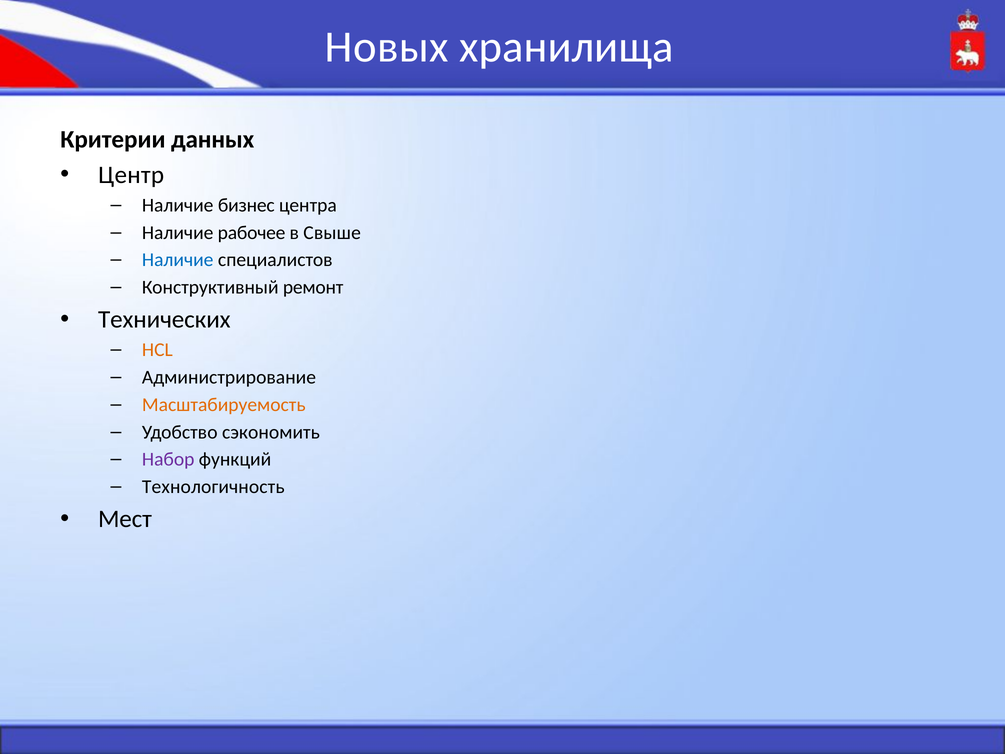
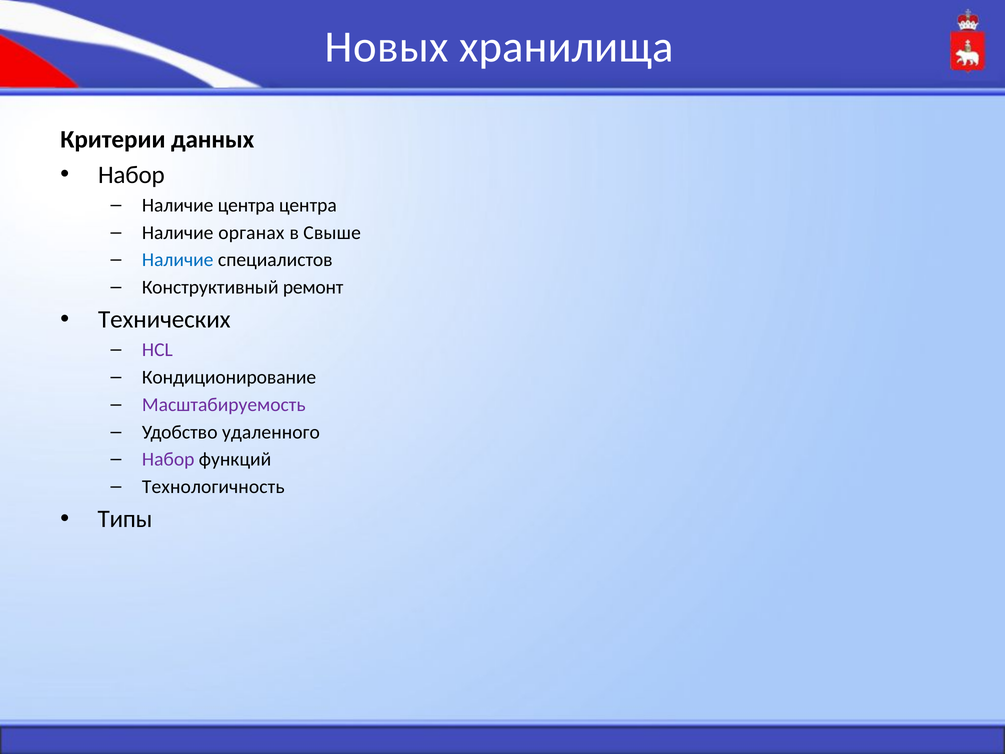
Центр at (131, 175): Центр -> Набор
Наличие бизнес: бизнес -> центра
рабочее: рабочее -> органах
HCL colour: orange -> purple
Администрирование: Администрирование -> Кондиционирование
Масштабируемость colour: orange -> purple
сэкономить: сэкономить -> удаленного
Мест: Мест -> Типы
